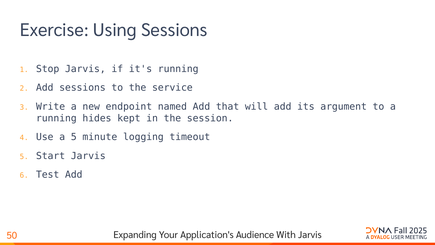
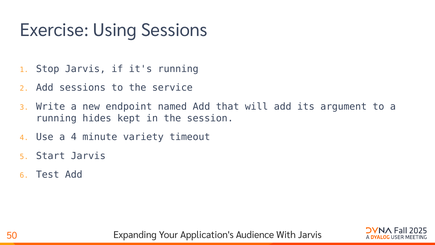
a 5: 5 -> 4
logging: logging -> variety
